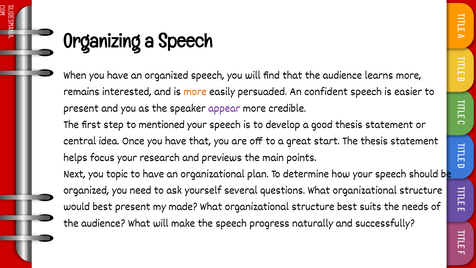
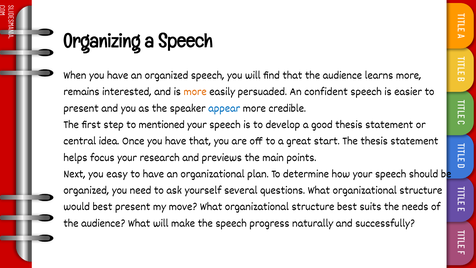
appear colour: purple -> blue
topic: topic -> easy
made: made -> move
